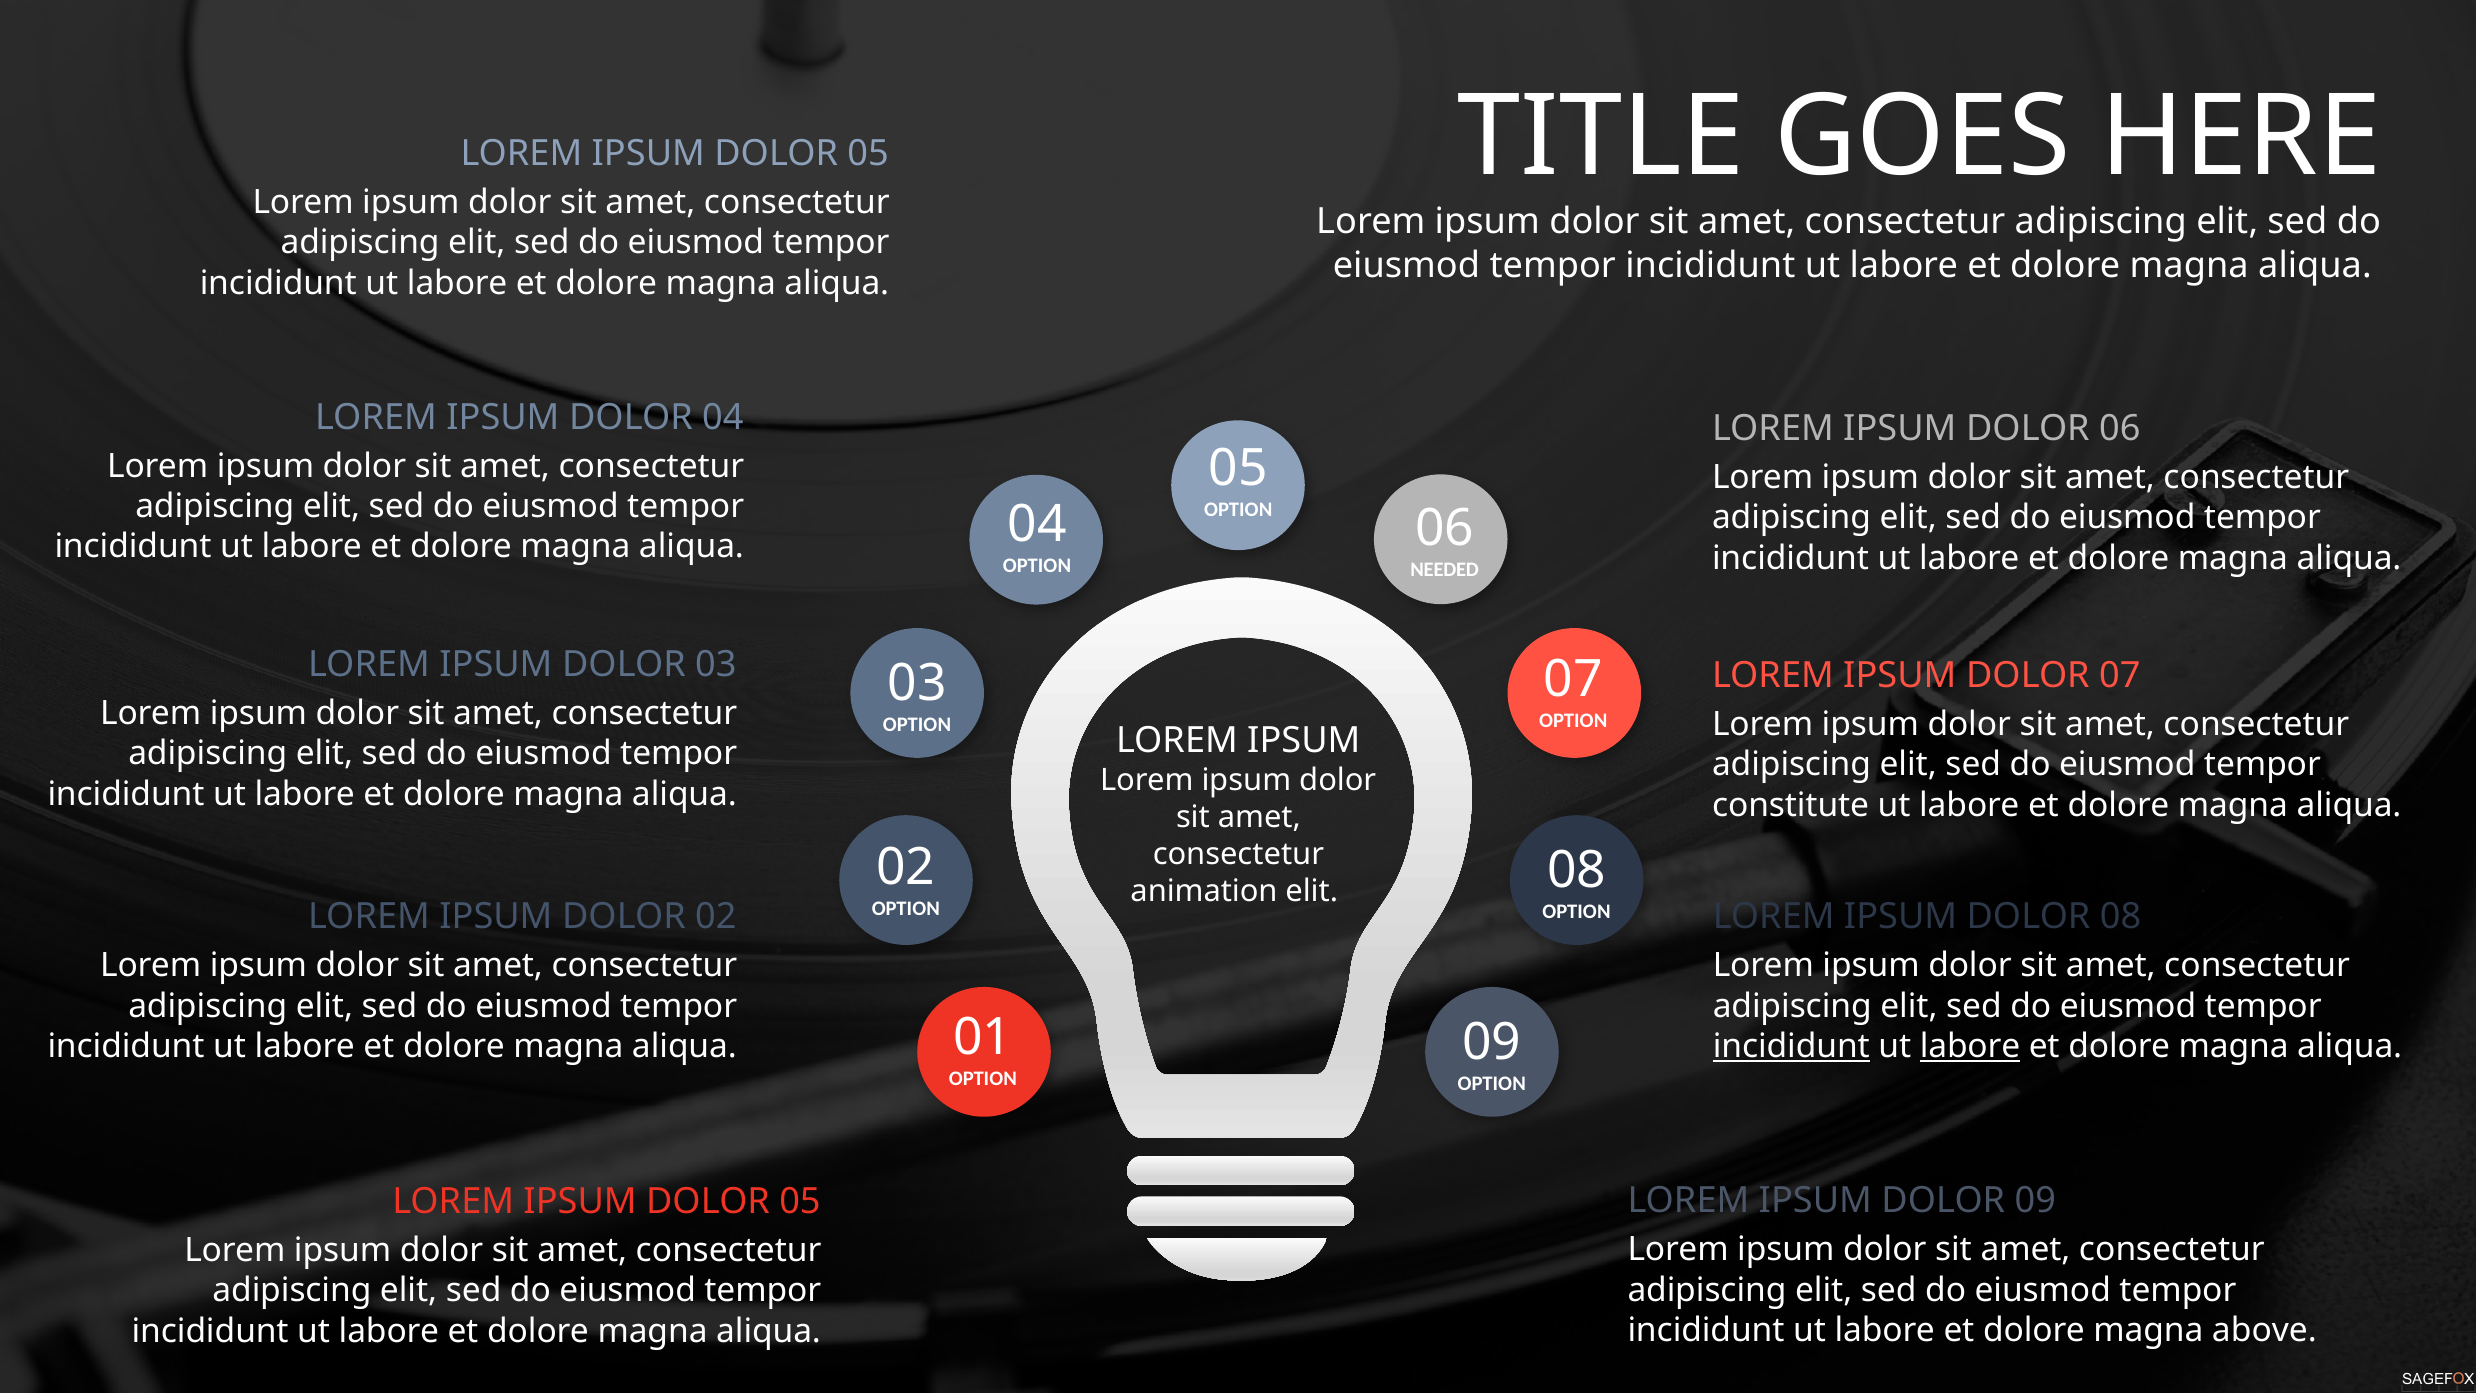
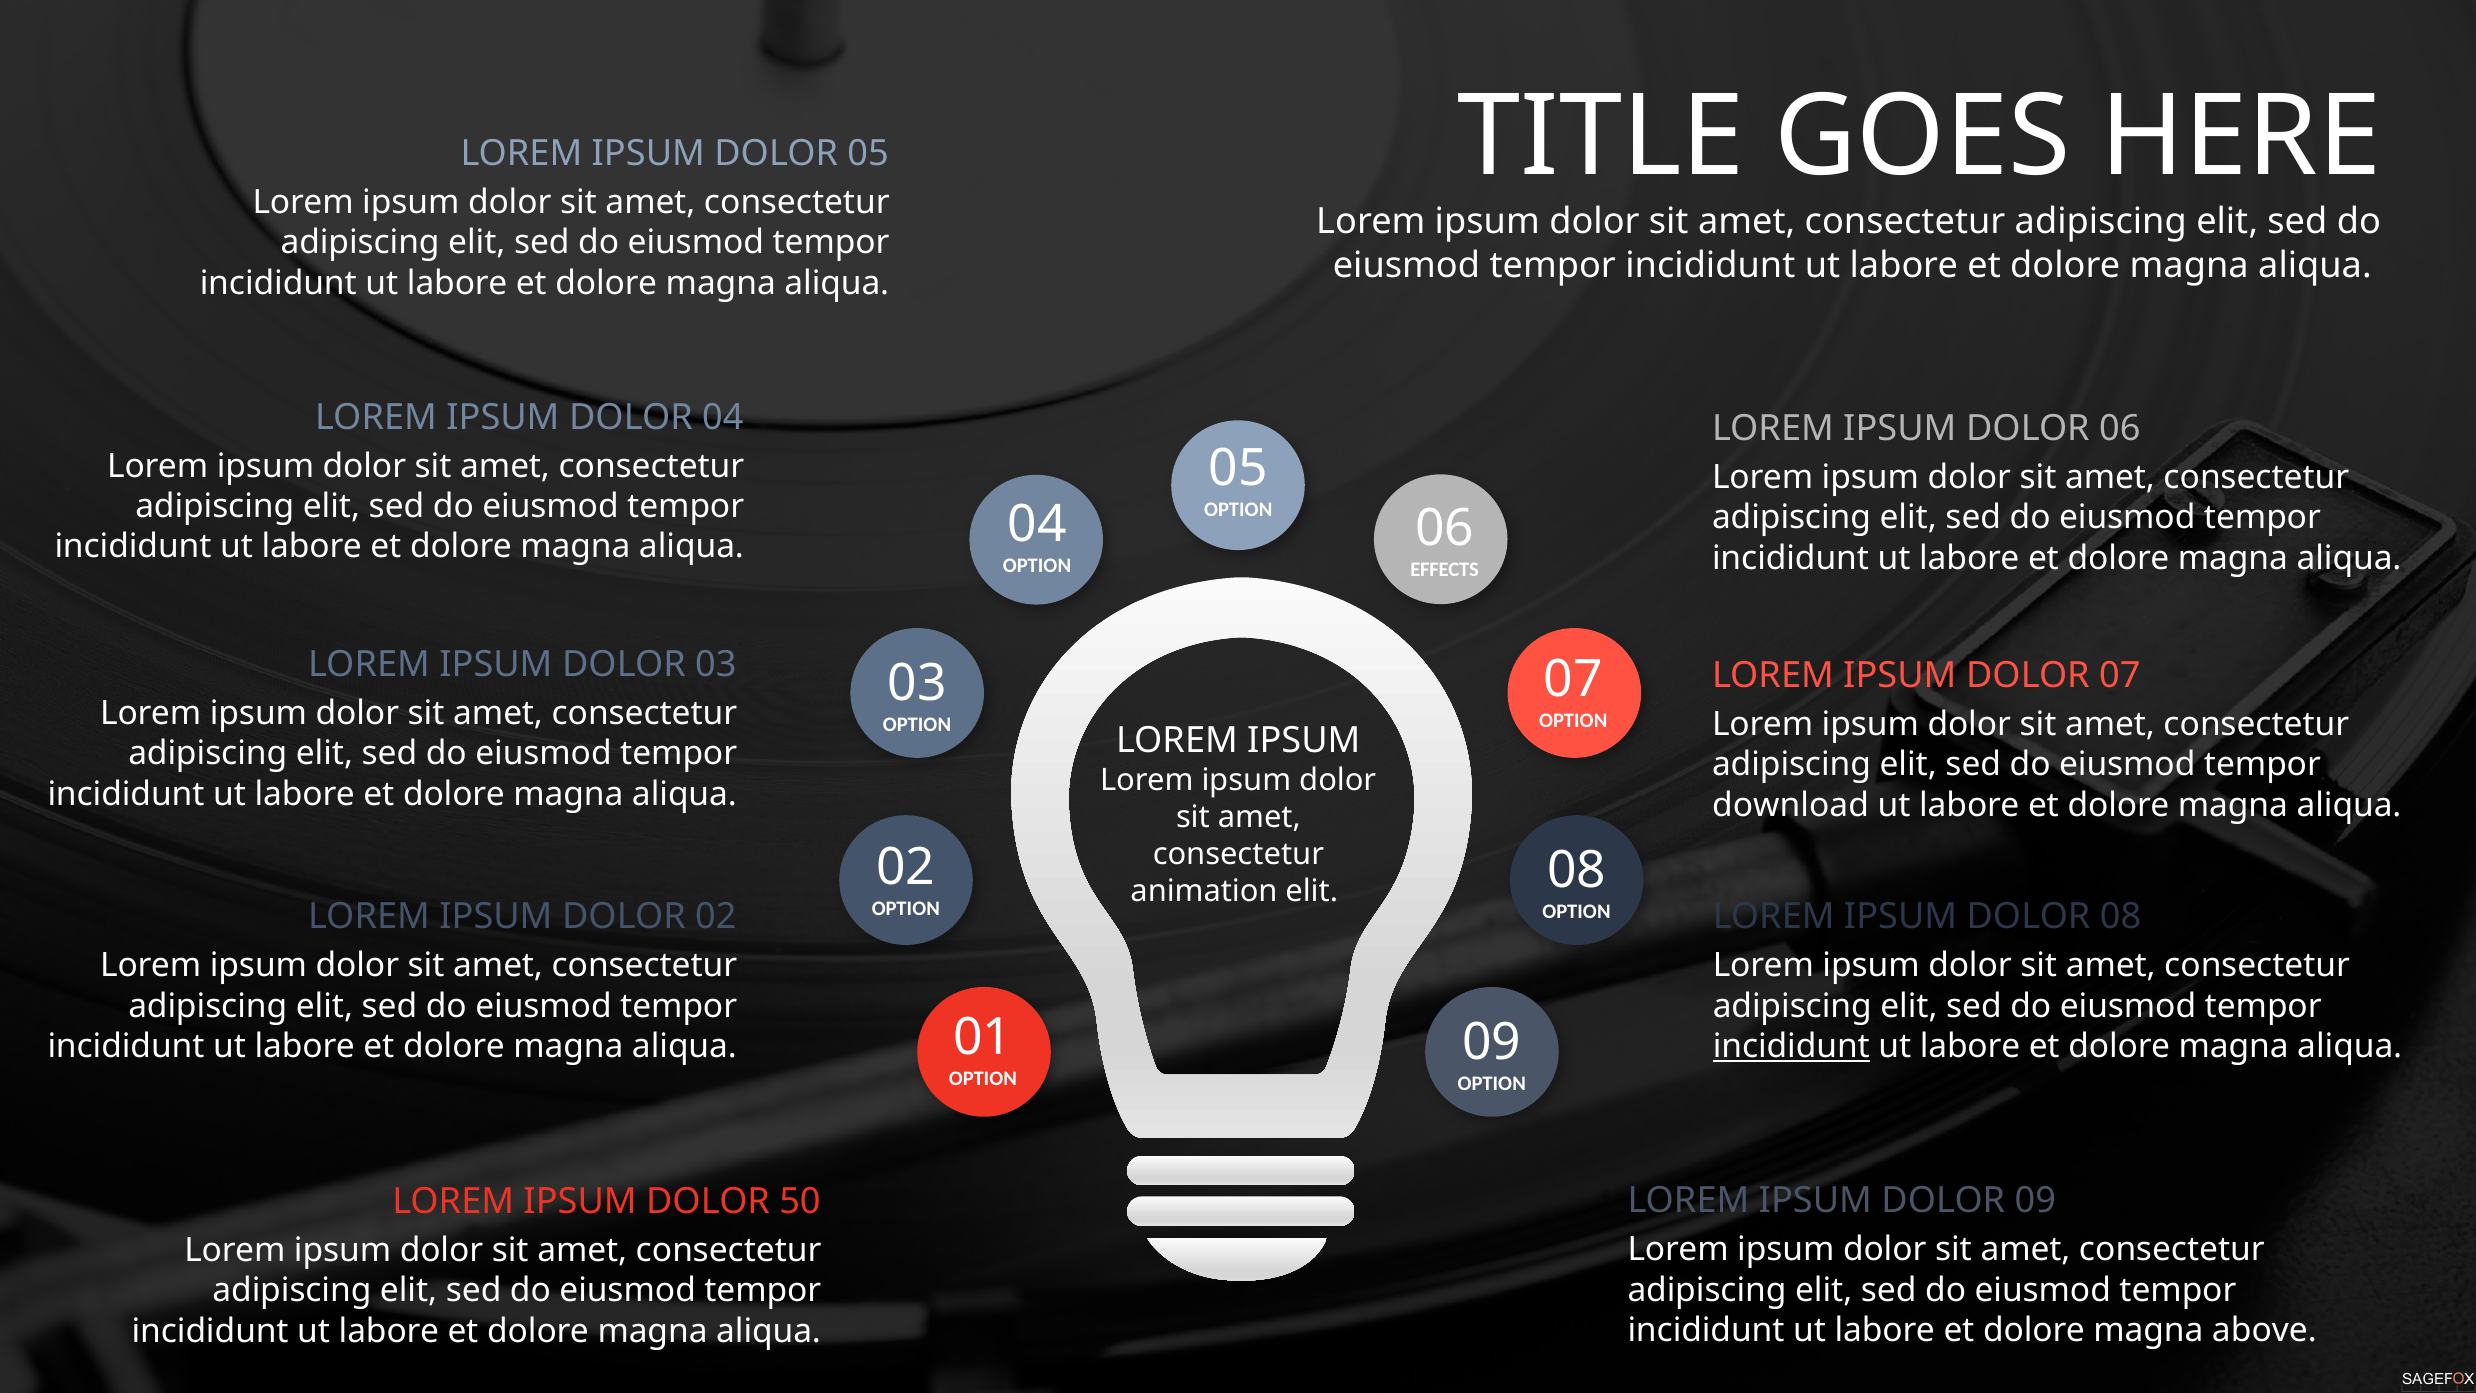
NEEDED: NEEDED -> EFFECTS
constitute: constitute -> download
labore at (1970, 1046) underline: present -> none
05 at (800, 1201): 05 -> 50
